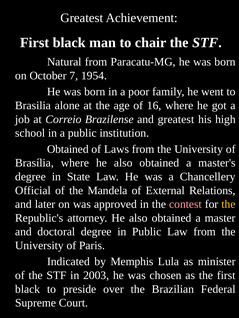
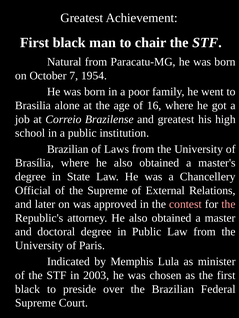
Obtained at (68, 149): Obtained -> Brazilian
the Mandela: Mandela -> Supreme
the at (228, 205) colour: yellow -> pink
